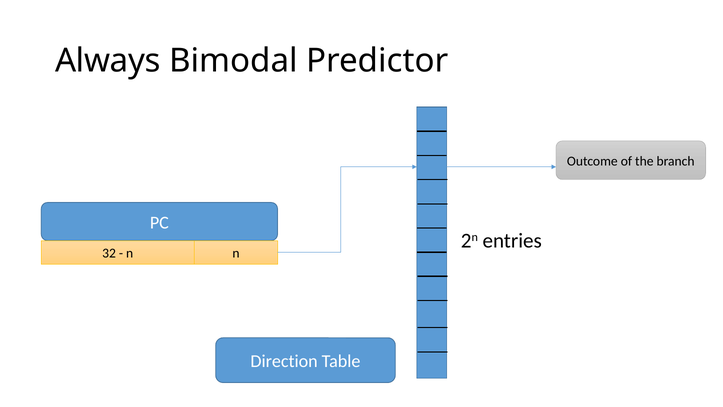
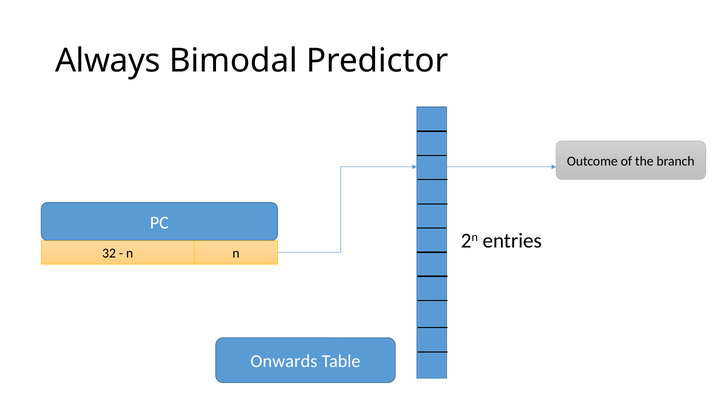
Direction: Direction -> Onwards
